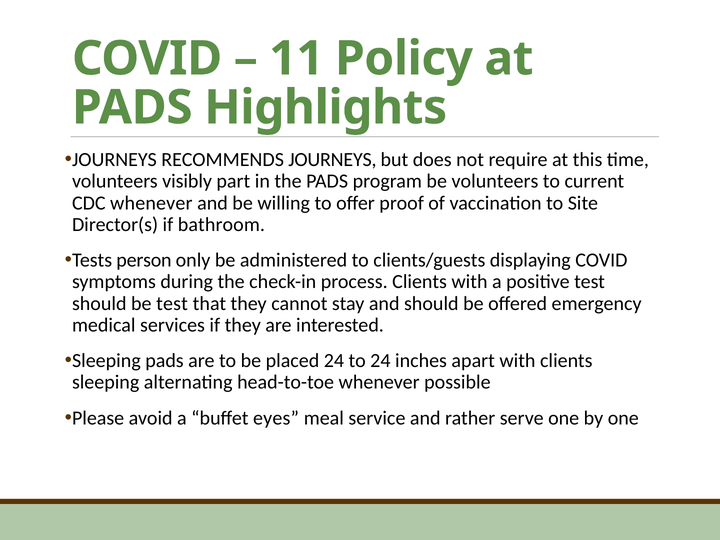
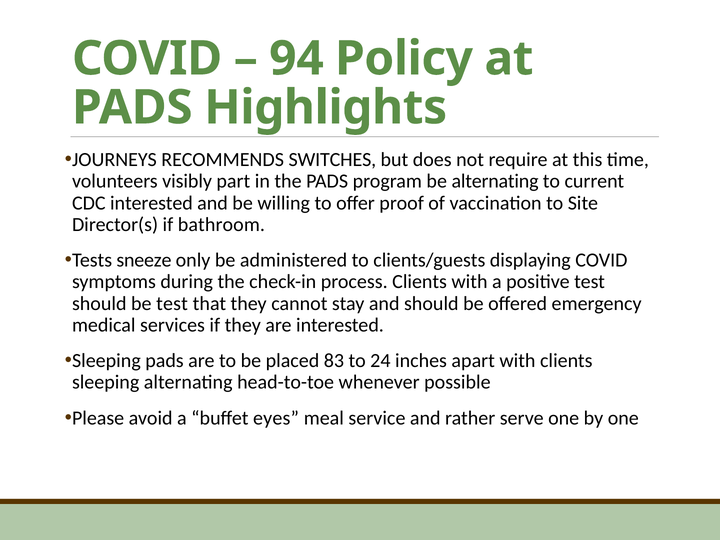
11: 11 -> 94
RECOMMENDS JOURNEYS: JOURNEYS -> SWITCHES
be volunteers: volunteers -> alternating
CDC whenever: whenever -> interested
person: person -> sneeze
placed 24: 24 -> 83
